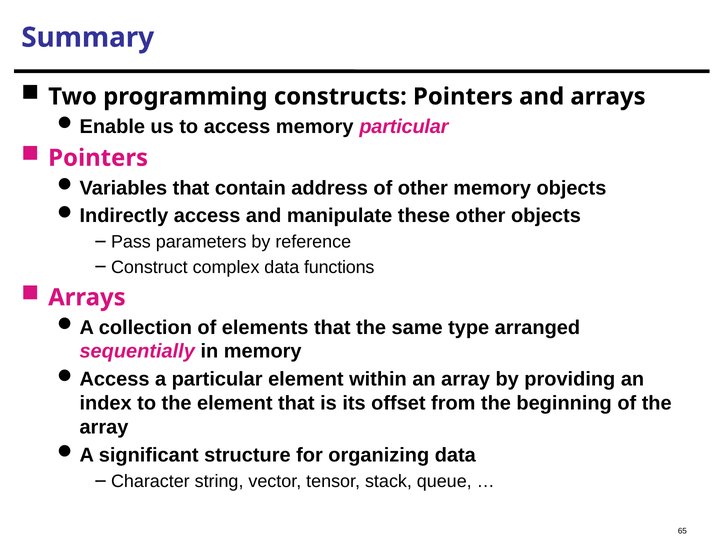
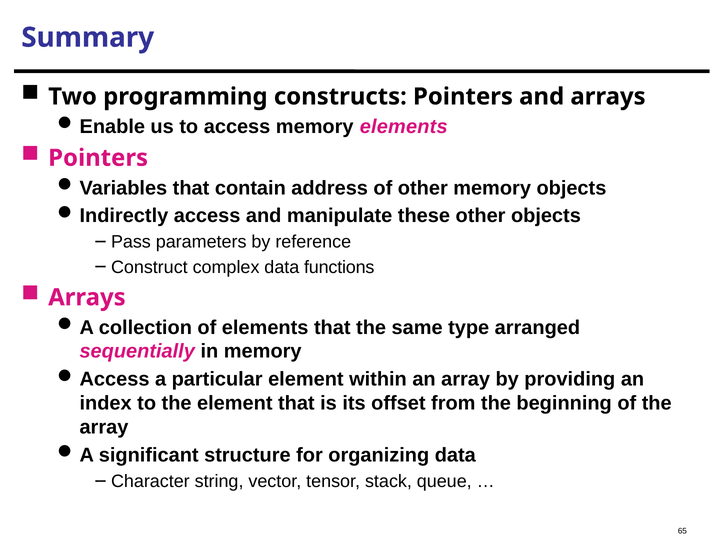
memory particular: particular -> elements
